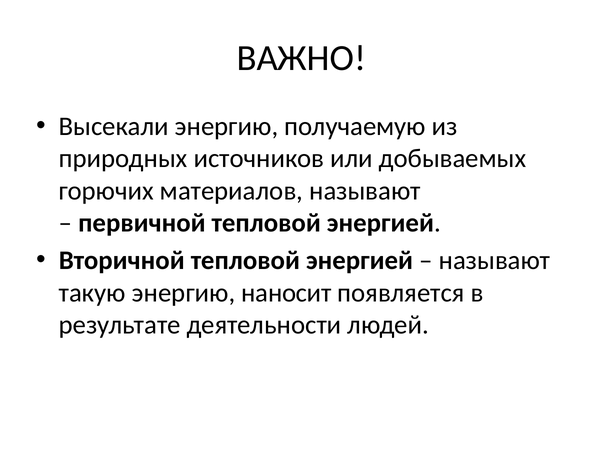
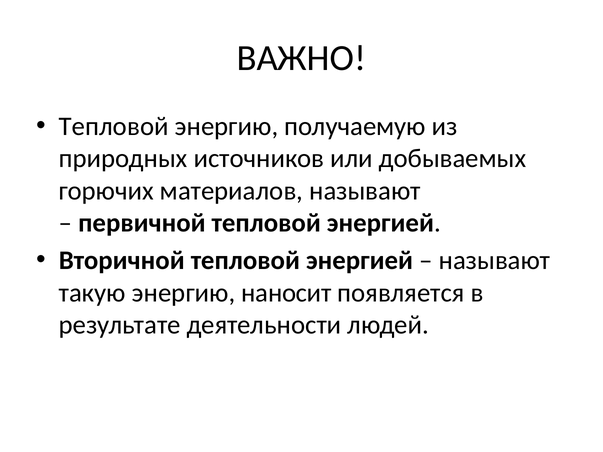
Высекали at (114, 127): Высекали -> Тепловой
